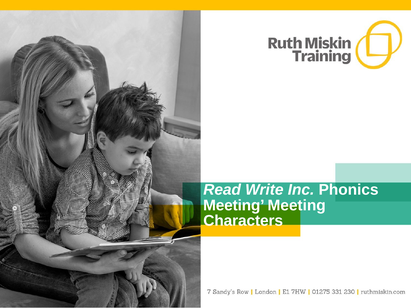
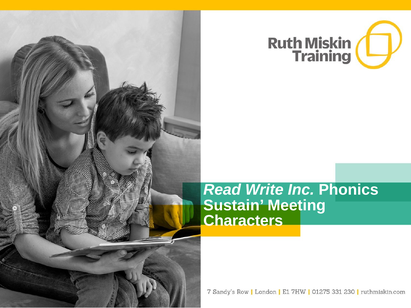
Meeting at (234, 205): Meeting -> Sustain
